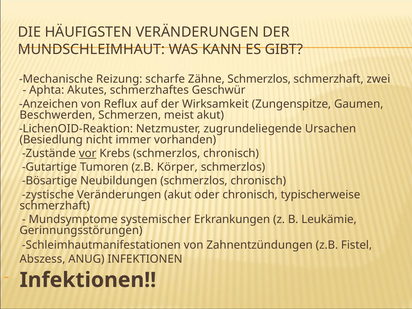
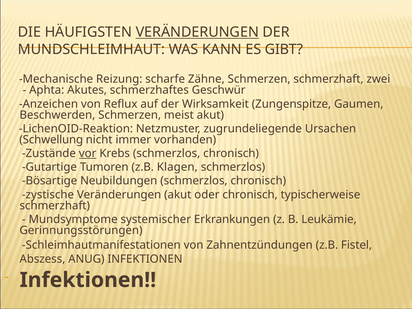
VERÄNDERUNGEN at (197, 32) underline: none -> present
Zähne Schmerzlos: Schmerzlos -> Schmerzen
Besiedlung: Besiedlung -> Schwellung
Körper: Körper -> Klagen
